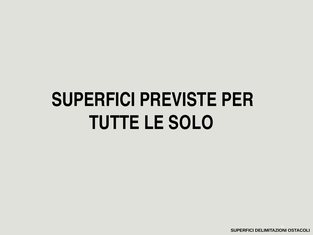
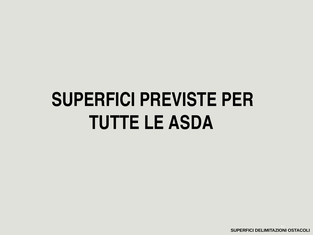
SOLO: SOLO -> ASDA
